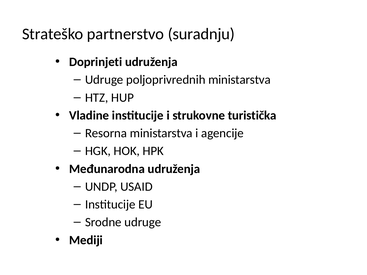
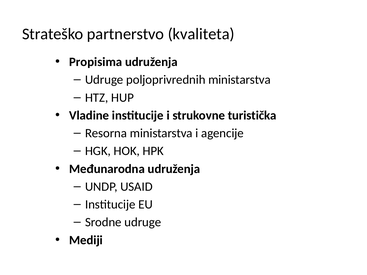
suradnju: suradnju -> kvaliteta
Doprinjeti: Doprinjeti -> Propisima
